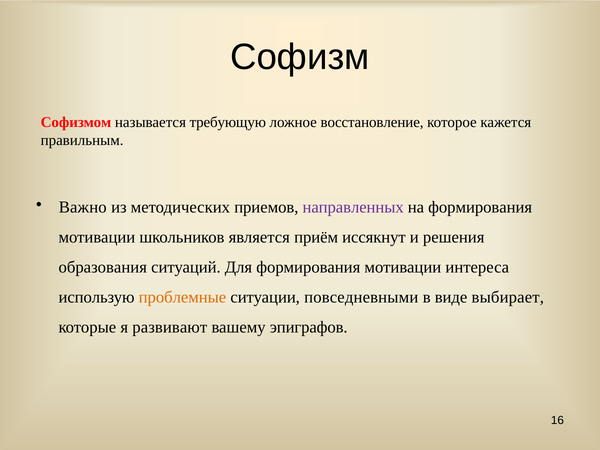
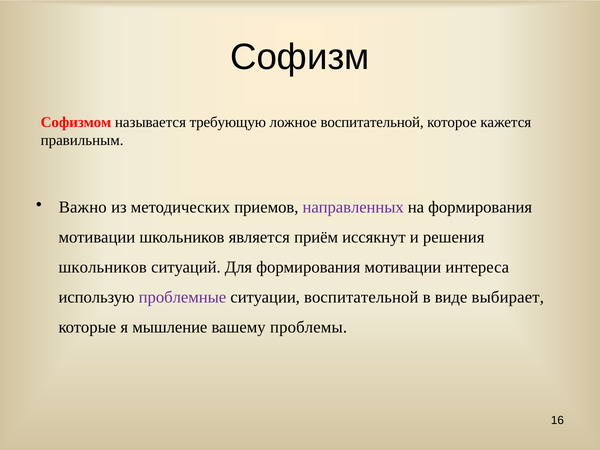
ложное восстановление: восстановление -> воспитательной
образования at (103, 267): образования -> школьников
проблемные colour: orange -> purple
ситуации повседневными: повседневными -> воспитательной
развивают: развивают -> мышление
эпиграфов: эпиграфов -> проблемы
